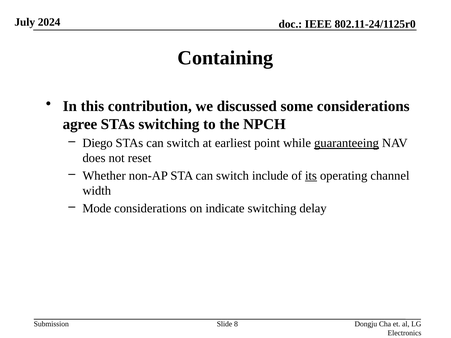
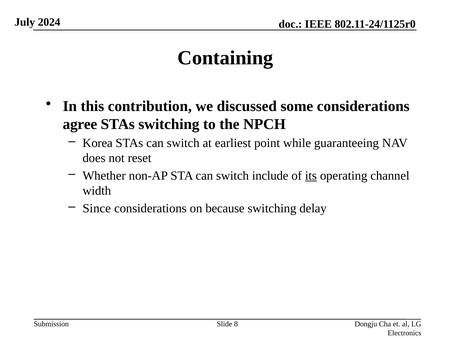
Diego: Diego -> Korea
guaranteeing underline: present -> none
Mode: Mode -> Since
indicate: indicate -> because
